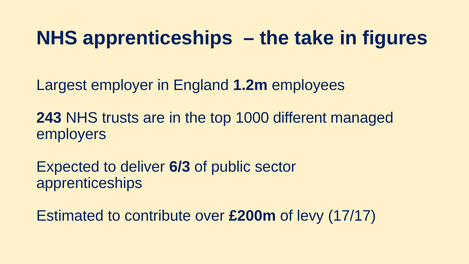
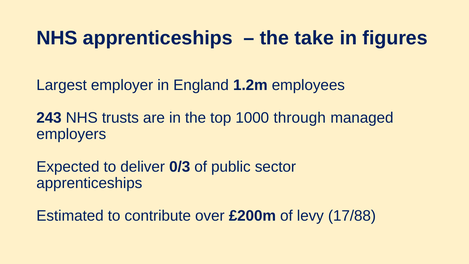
different: different -> through
6/3: 6/3 -> 0/3
17/17: 17/17 -> 17/88
